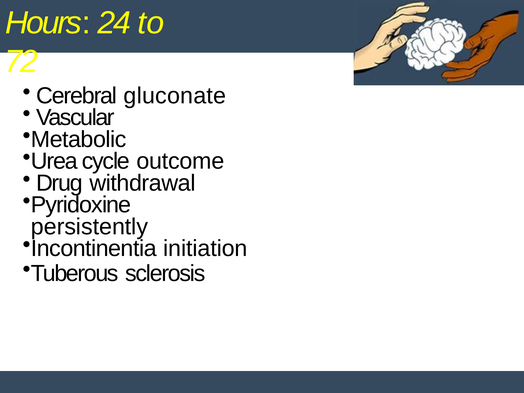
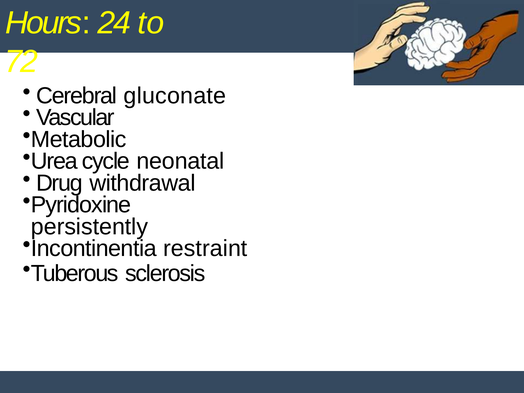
outcome: outcome -> neonatal
initiation: initiation -> restraint
